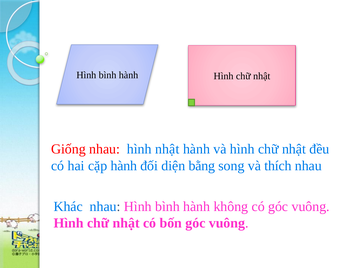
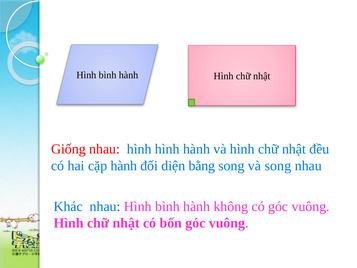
hình nhật: nhật -> hình
và thích: thích -> song
